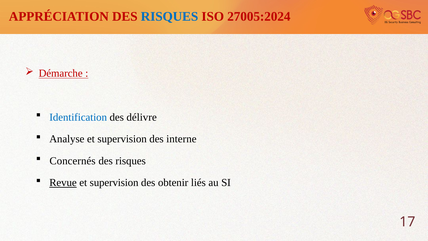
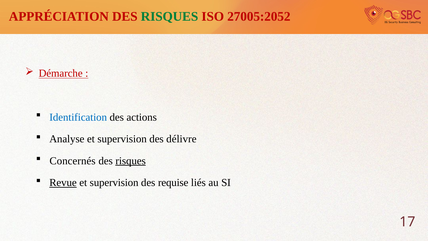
RISQUES at (170, 16) colour: blue -> green
27005:2024: 27005:2024 -> 27005:2052
délivre: délivre -> actions
interne: interne -> délivre
risques at (131, 161) underline: none -> present
obtenir: obtenir -> requise
